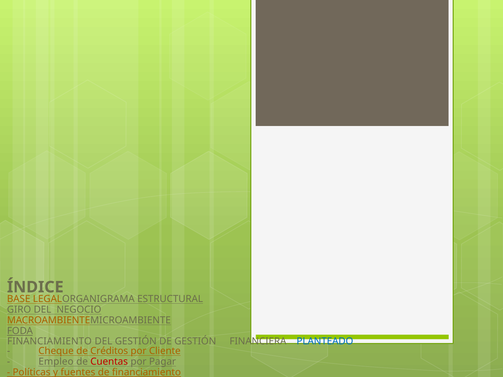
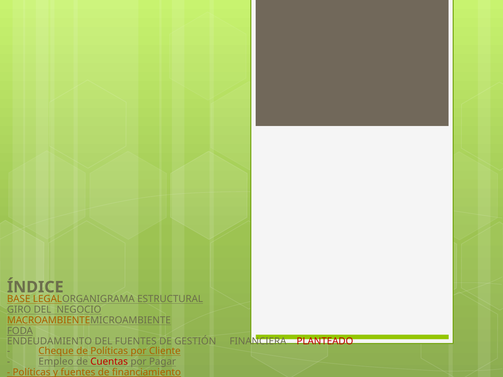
FINANCIAMIENTO at (49, 341): FINANCIAMIENTO -> ENDEUDAMIENTO
DEL GESTIÓN: GESTIÓN -> FUENTES
PLANTEADO colour: blue -> red
de Créditos: Créditos -> Políticas
